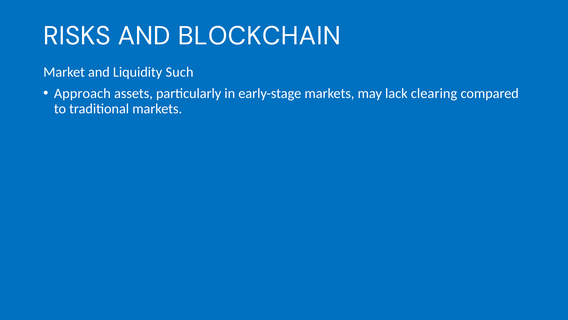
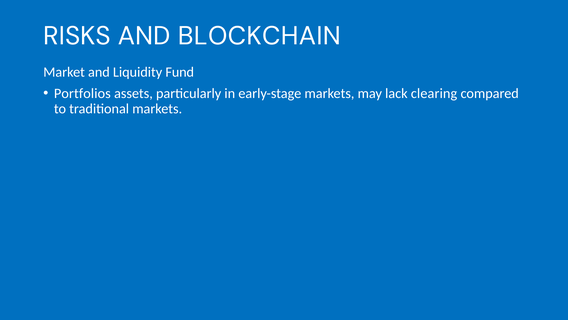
Such: Such -> Fund
Approach: Approach -> Portfolios
